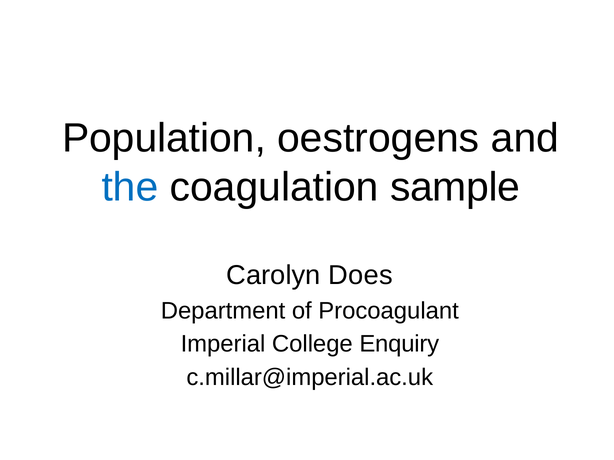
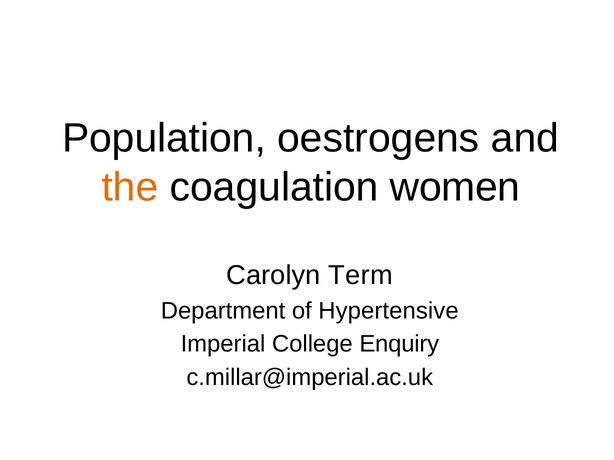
the colour: blue -> orange
sample: sample -> women
Does: Does -> Term
Procoagulant: Procoagulant -> Hypertensive
